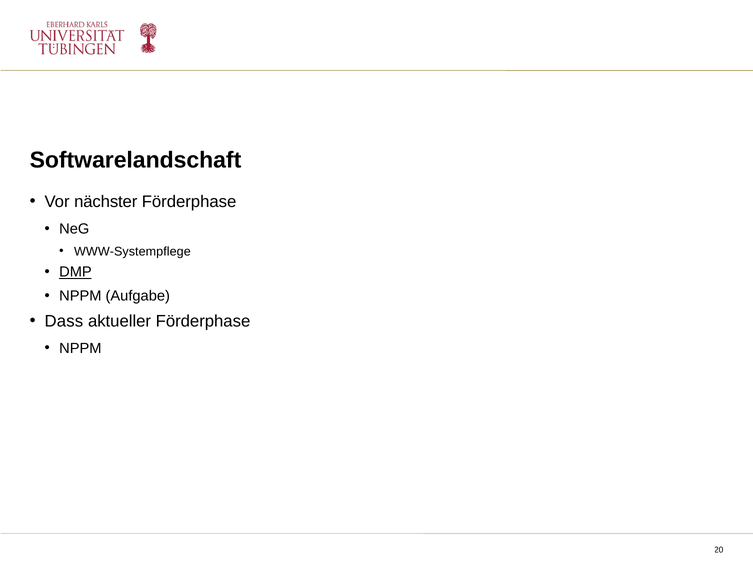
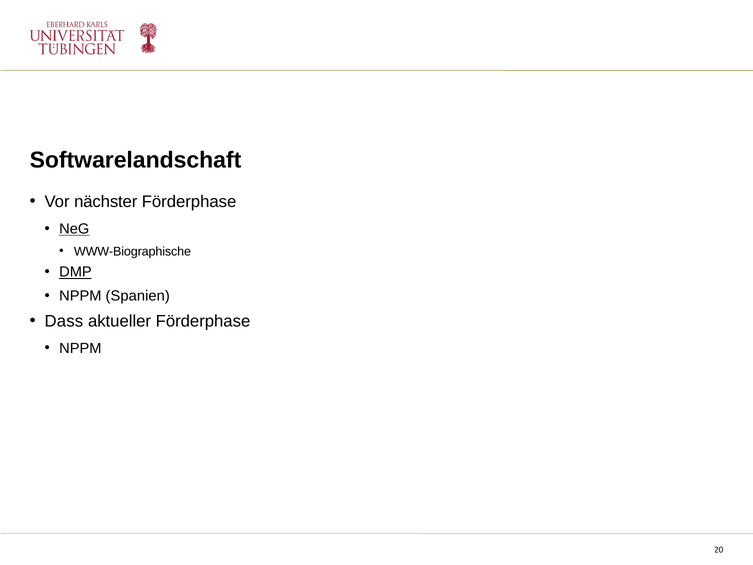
NeG underline: none -> present
WWW-Systempflege: WWW-Systempflege -> WWW-Biographische
Aufgabe: Aufgabe -> Spanien
